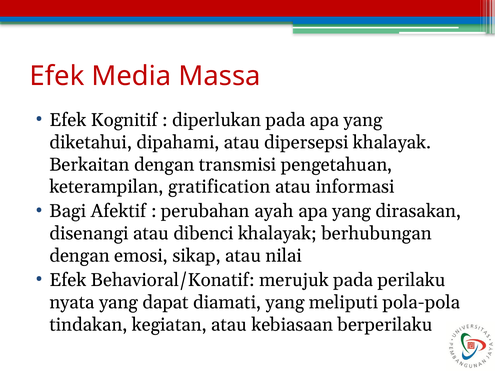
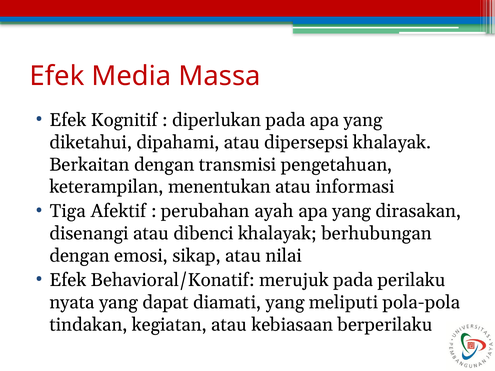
gratification: gratification -> menentukan
Bagi: Bagi -> Tiga
